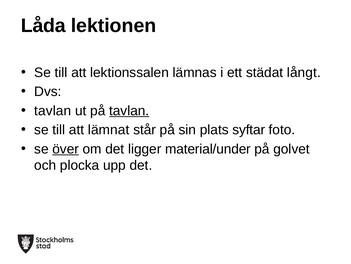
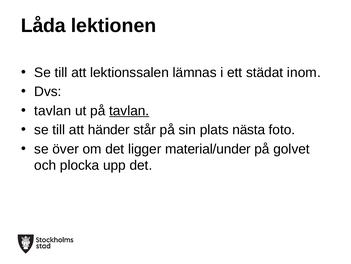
långt: långt -> inom
lämnat: lämnat -> händer
syftar: syftar -> nästa
över underline: present -> none
